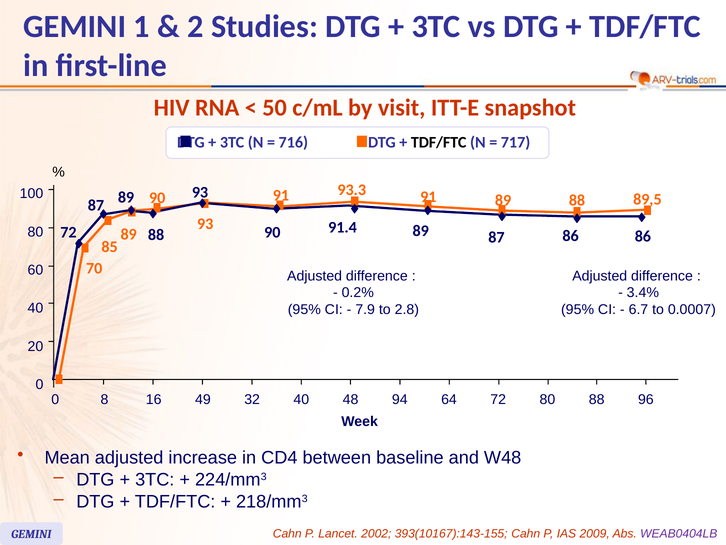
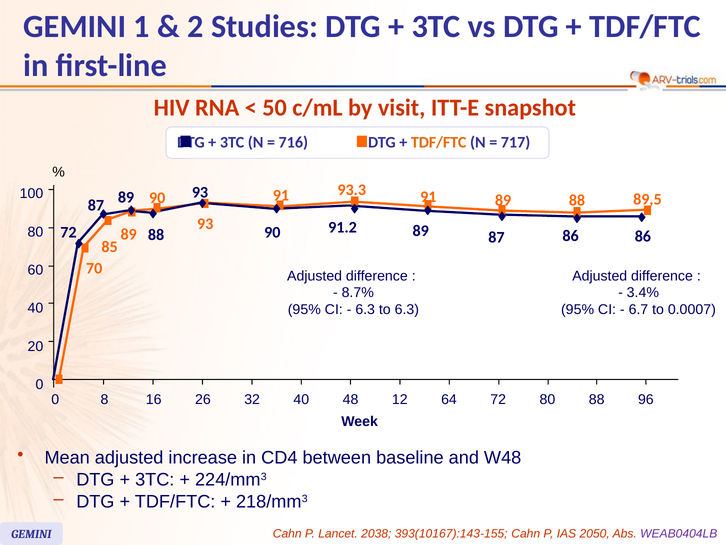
TDF/FTC at (439, 142) colour: black -> orange
91.4: 91.4 -> 91.2
0.2%: 0.2% -> 8.7%
7.9 at (365, 309): 7.9 -> 6.3
to 2.8: 2.8 -> 6.3
49: 49 -> 26
94: 94 -> 12
2002: 2002 -> 2038
2009: 2009 -> 2050
